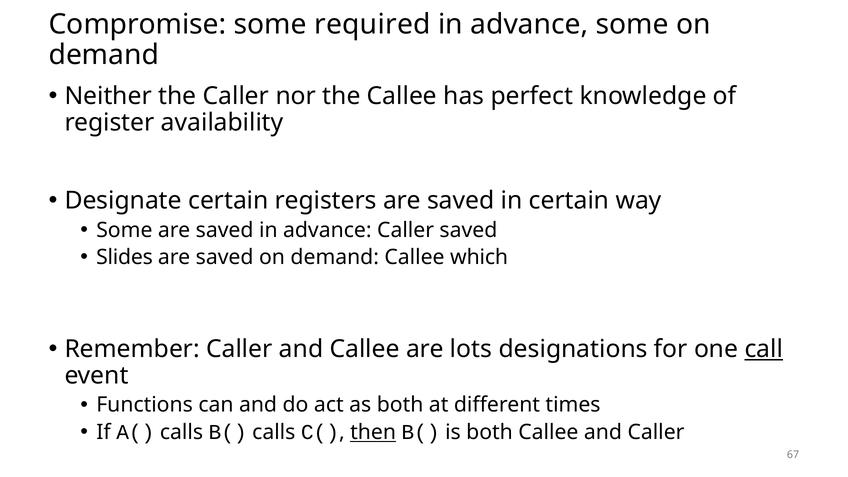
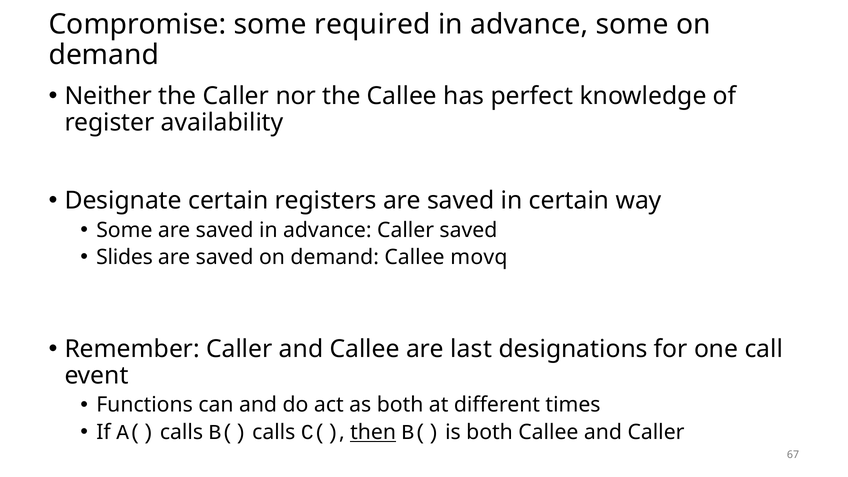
which: which -> movq
lots: lots -> last
call underline: present -> none
